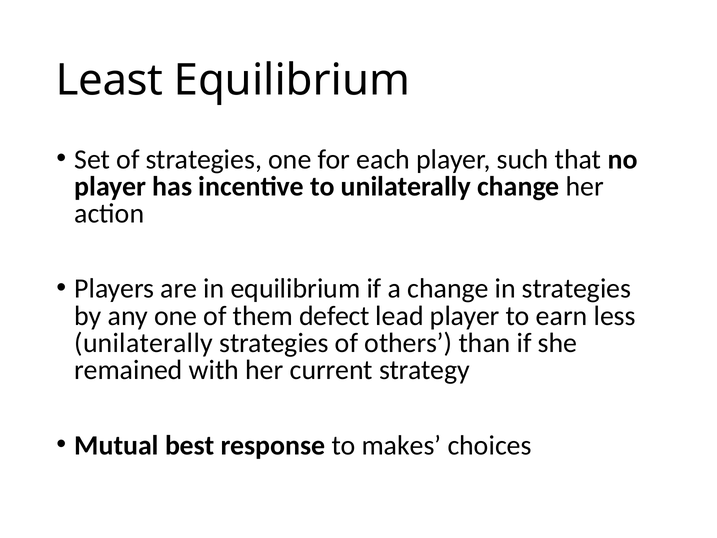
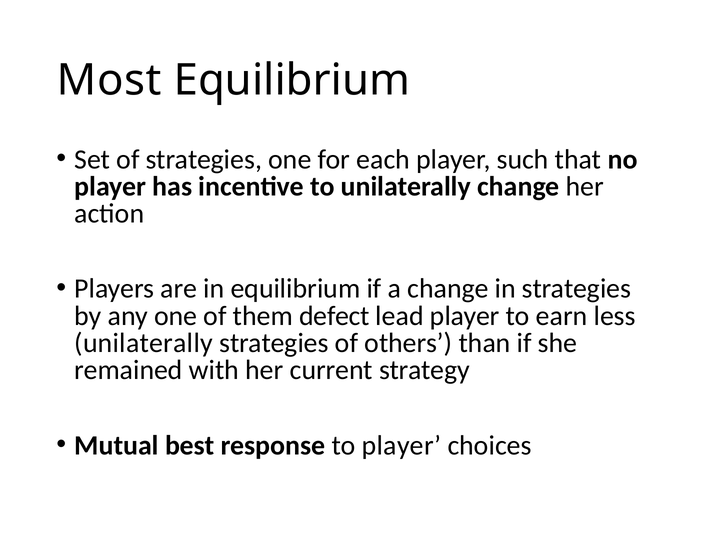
Least: Least -> Most
to makes: makes -> player
